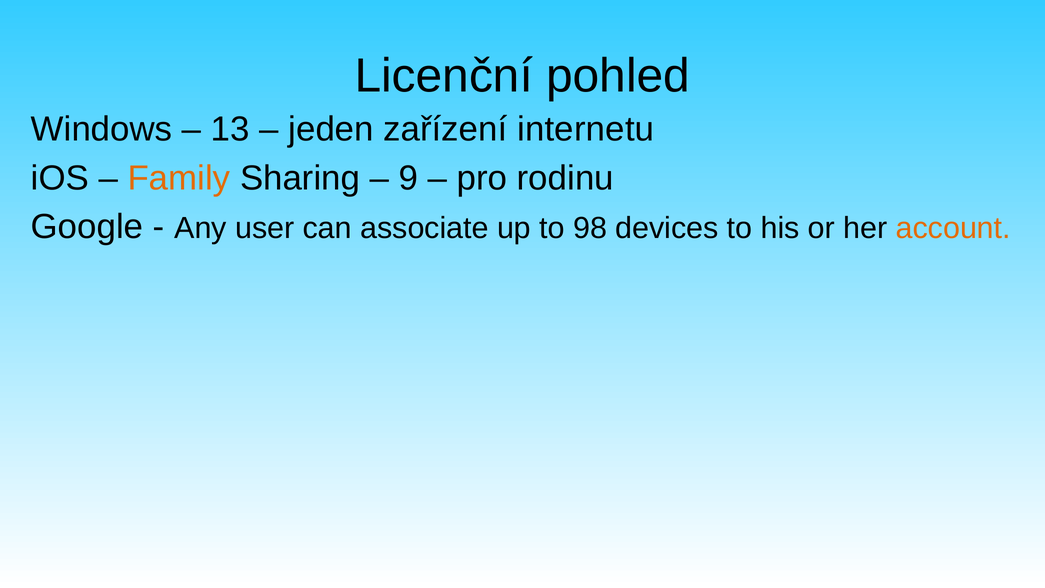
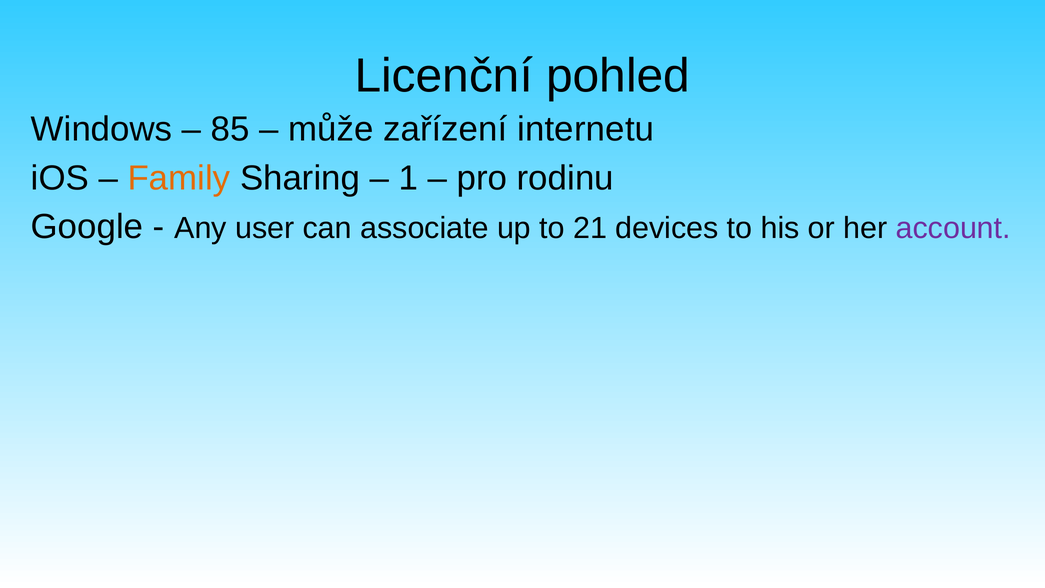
13: 13 -> 85
jeden: jeden -> může
9: 9 -> 1
98: 98 -> 21
account colour: orange -> purple
